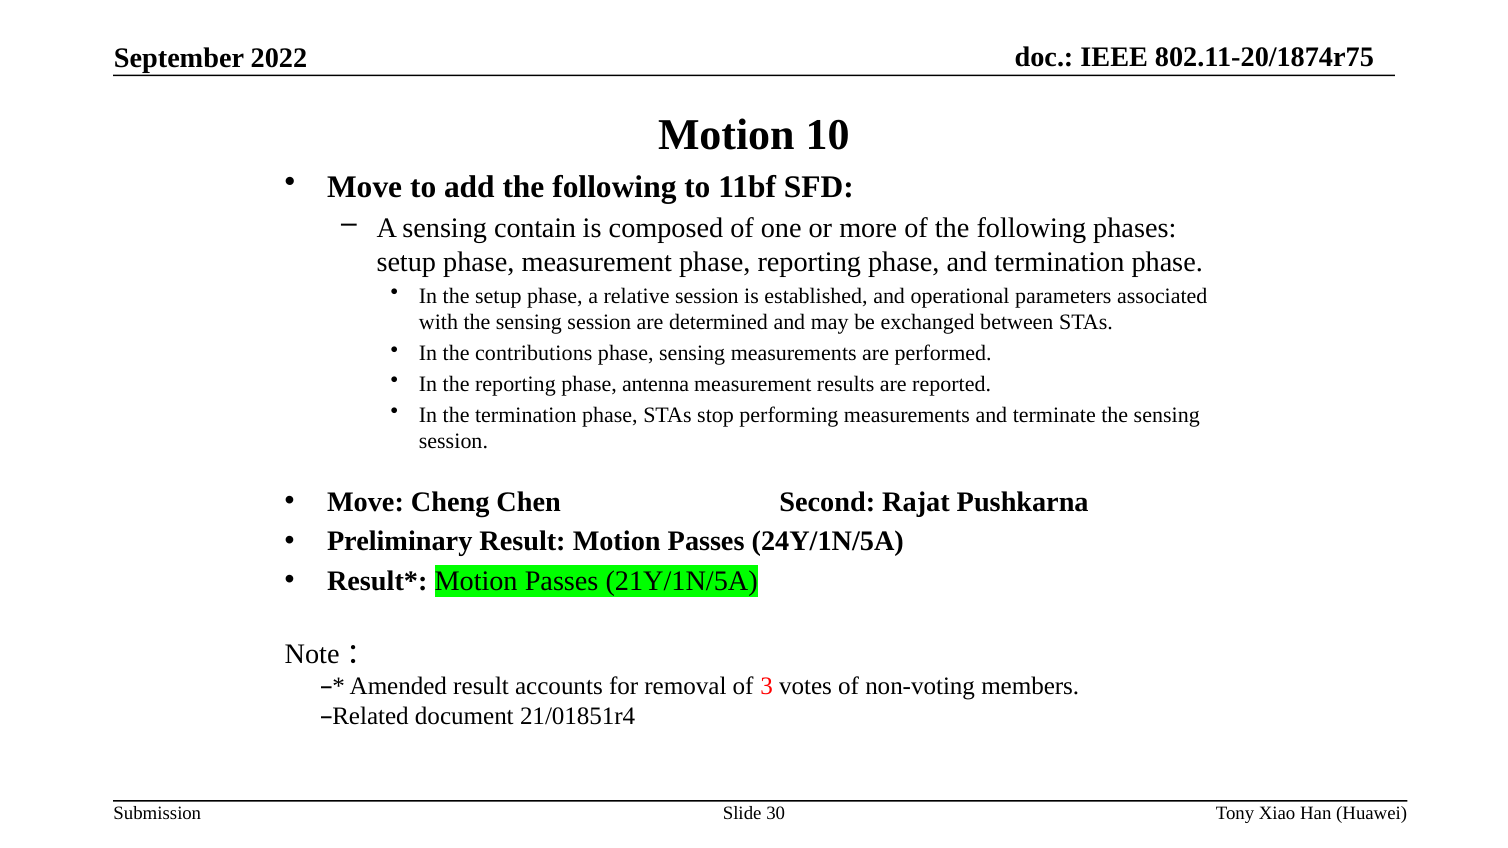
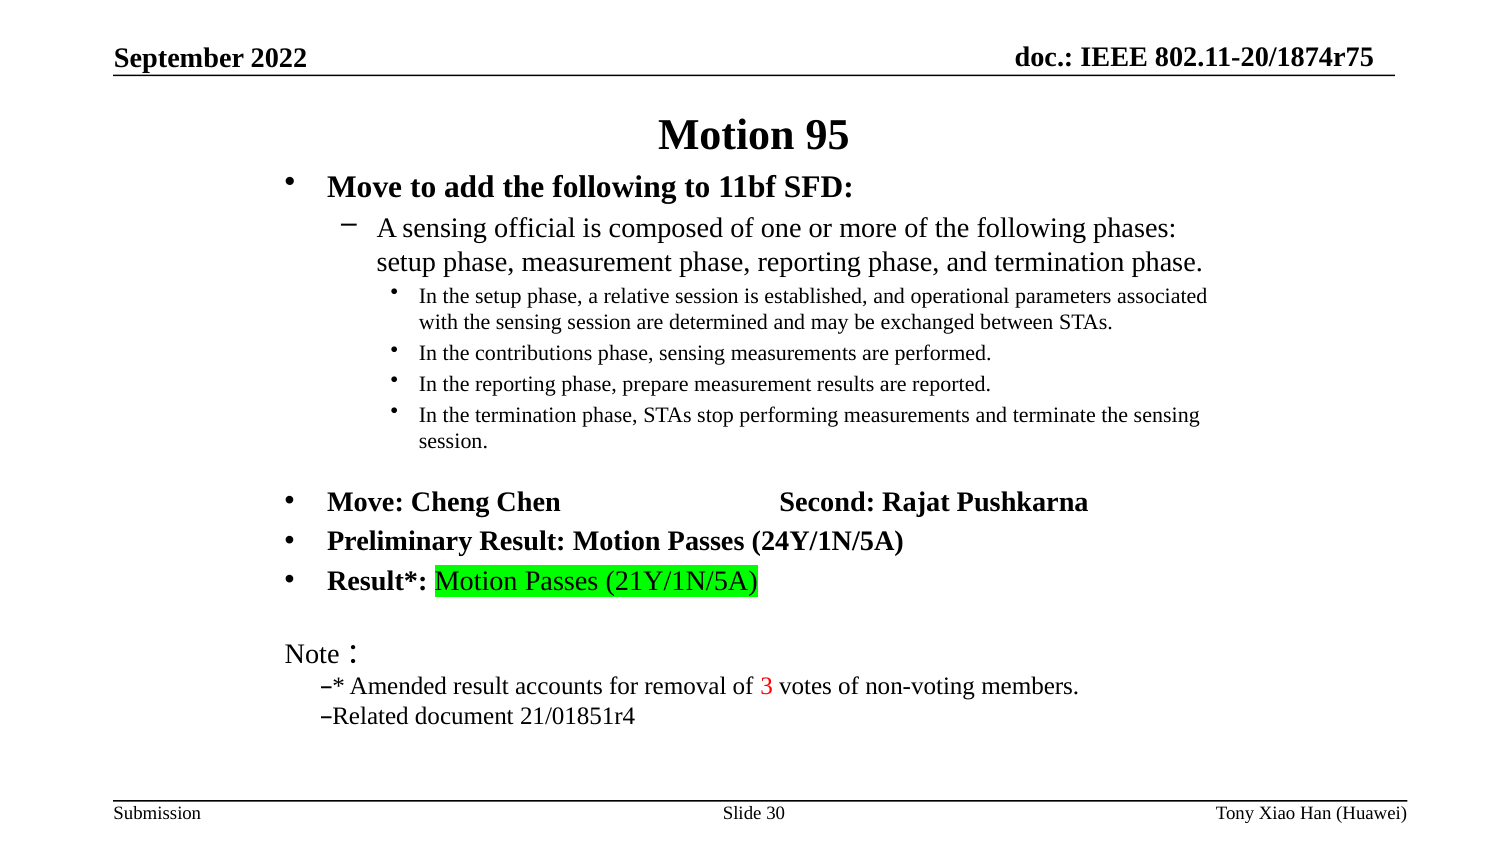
10: 10 -> 95
contain: contain -> official
antenna: antenna -> prepare
